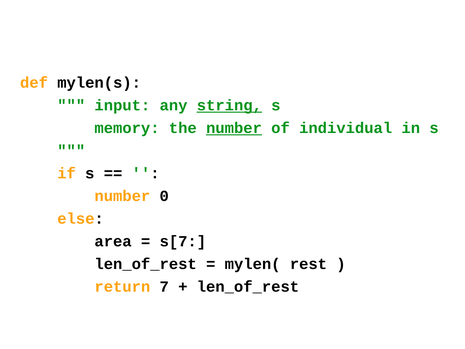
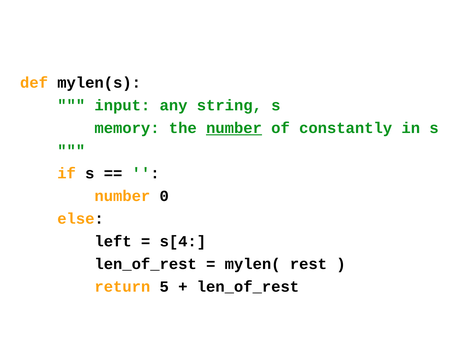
string underline: present -> none
individual: individual -> constantly
area: area -> left
s[7: s[7 -> s[4
7: 7 -> 5
